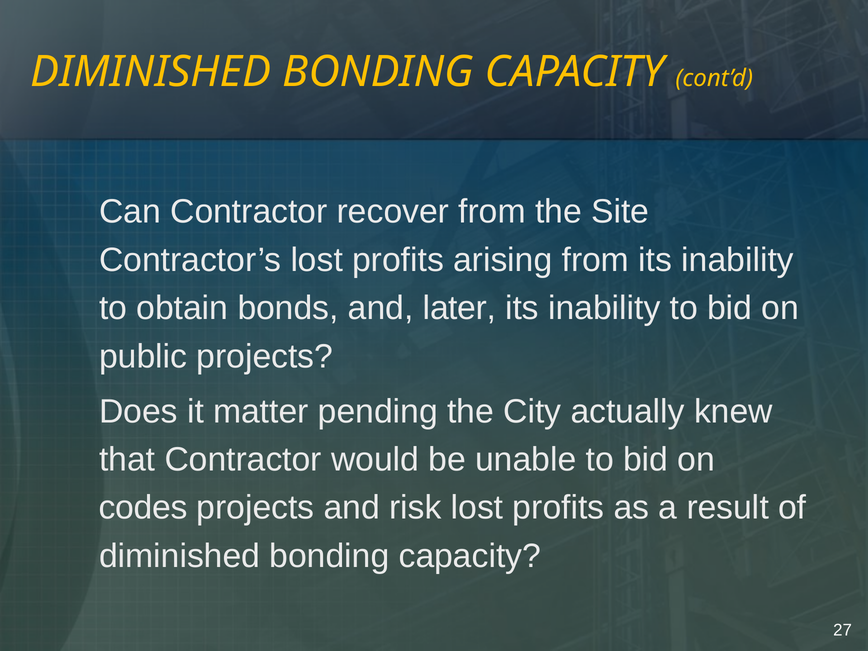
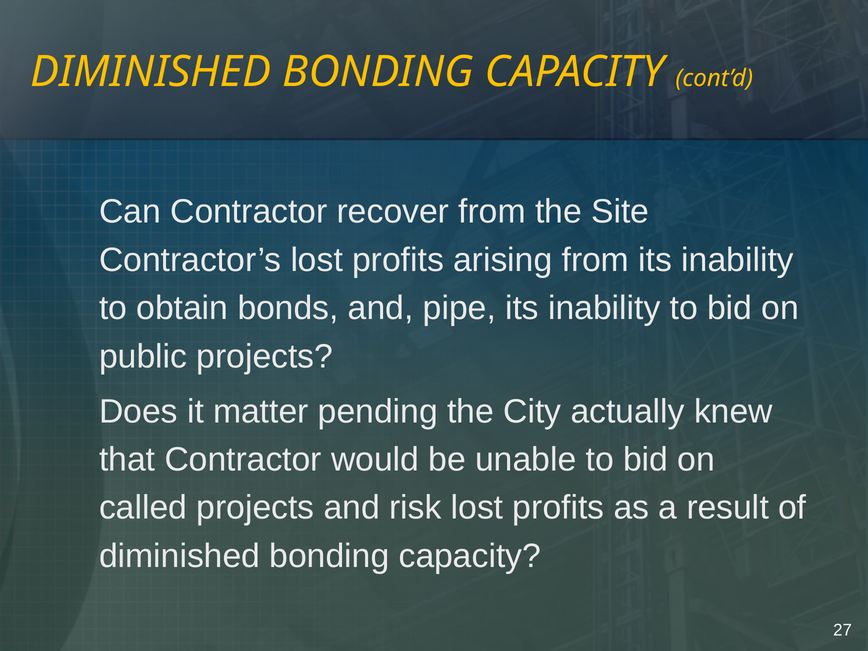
later: later -> pipe
codes: codes -> called
